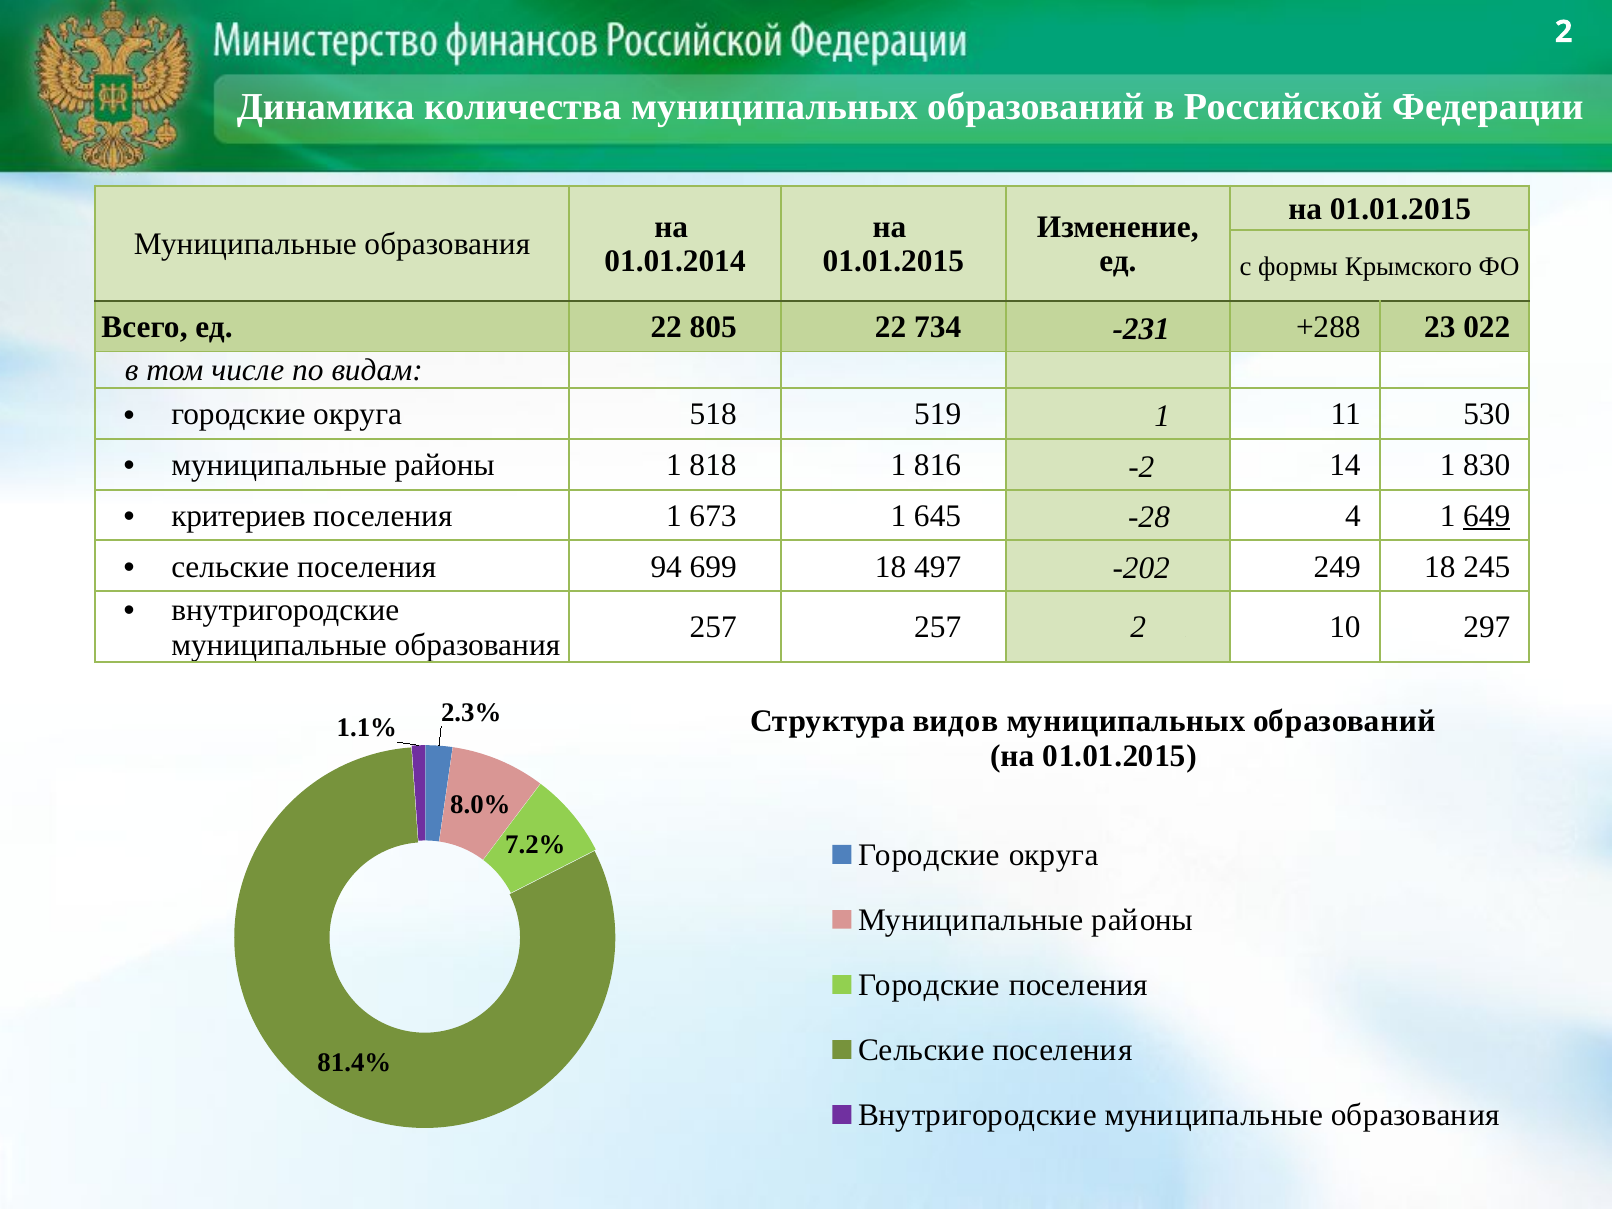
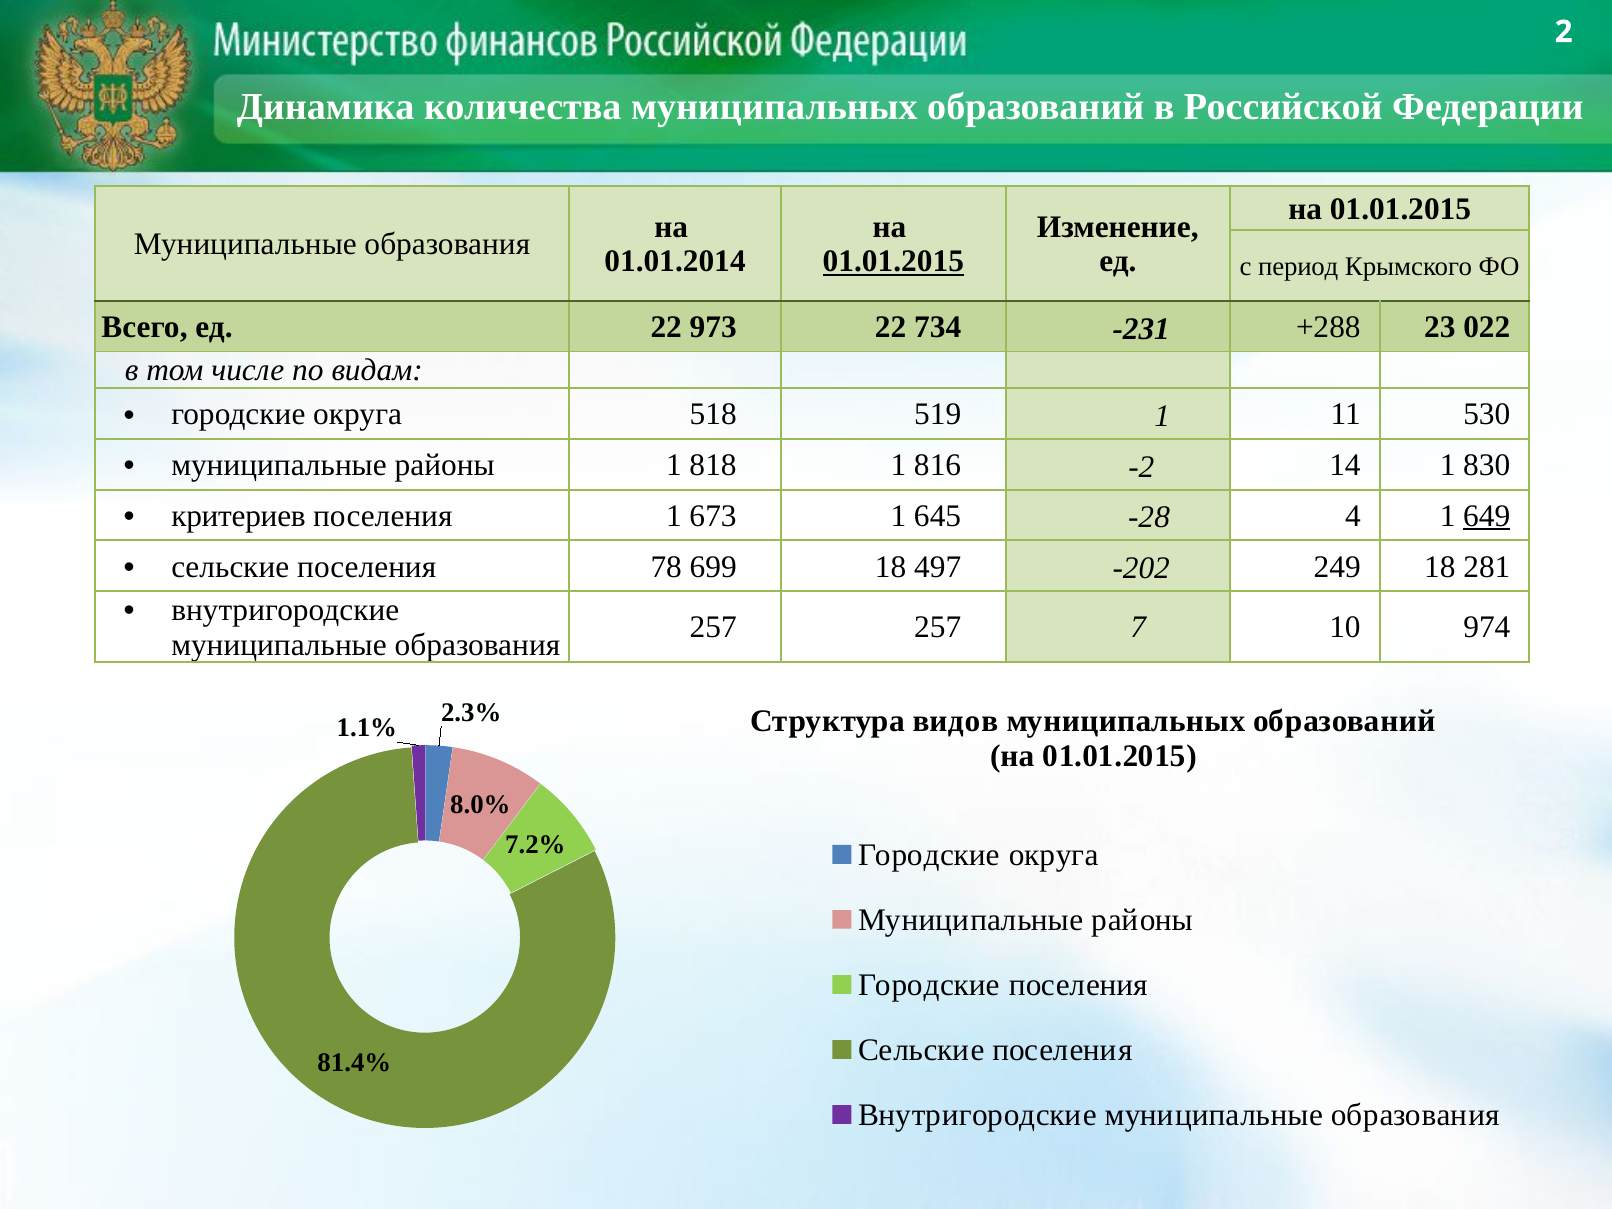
01.01.2015 at (893, 261) underline: none -> present
формы: формы -> период
805: 805 -> 973
94: 94 -> 78
245: 245 -> 281
257 2: 2 -> 7
297: 297 -> 974
